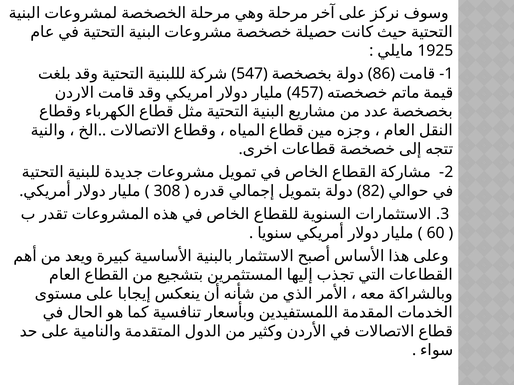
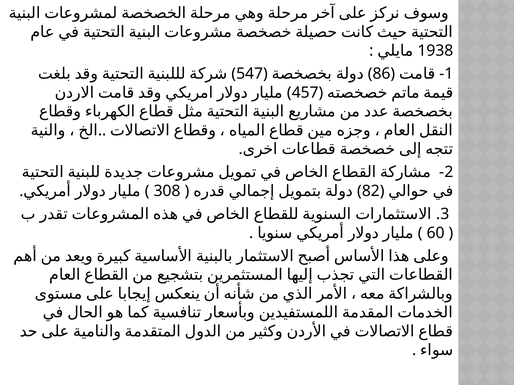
1925: 1925 -> 1938
